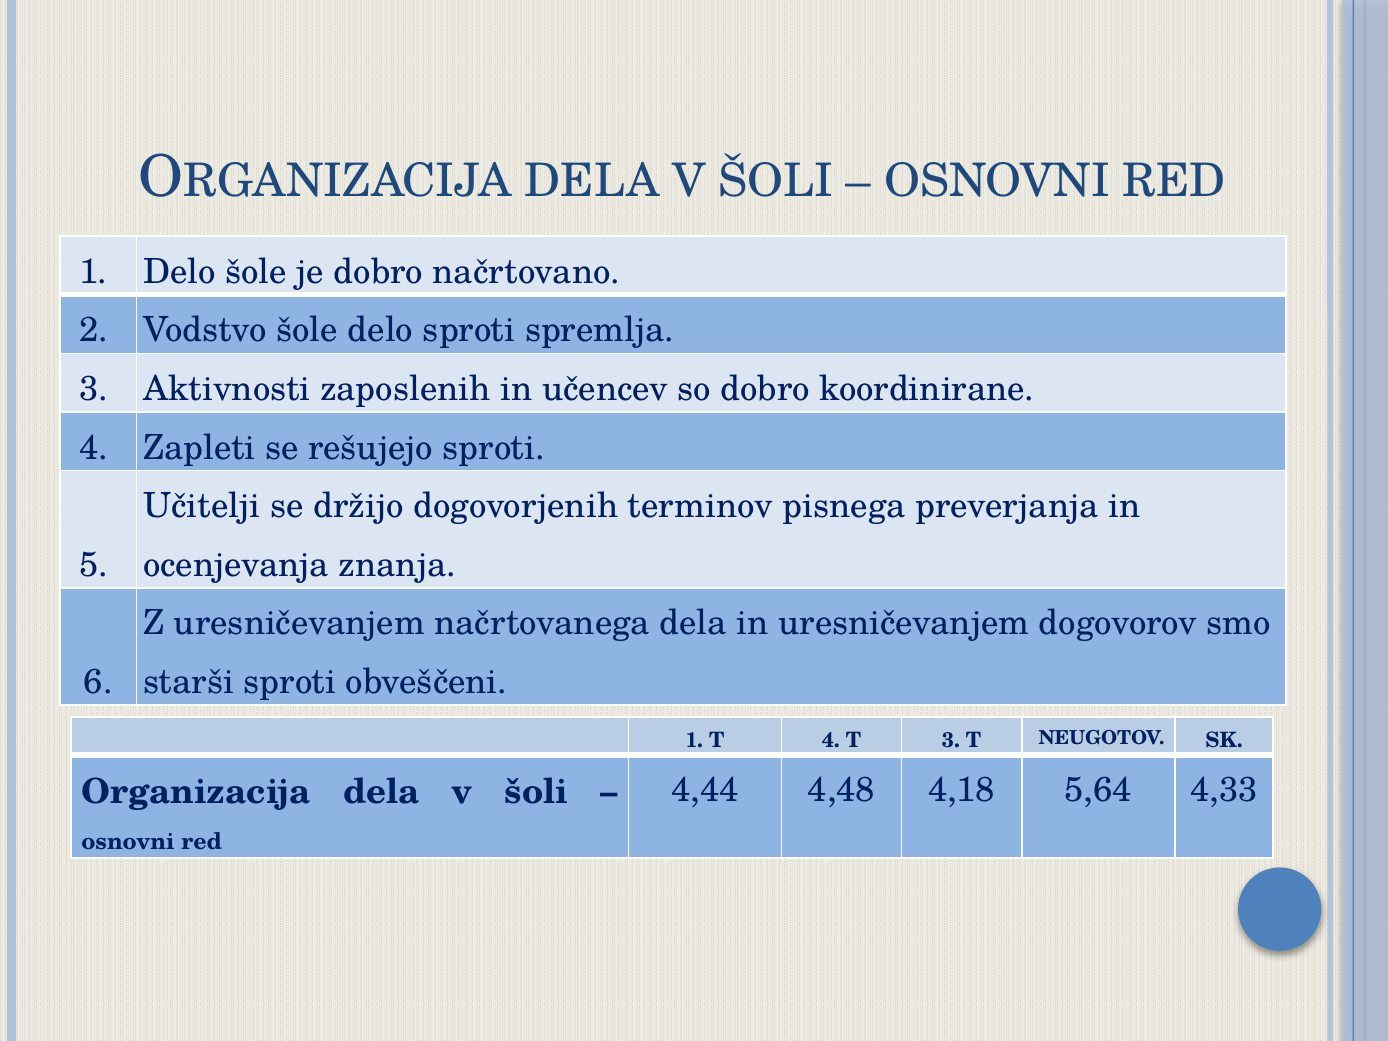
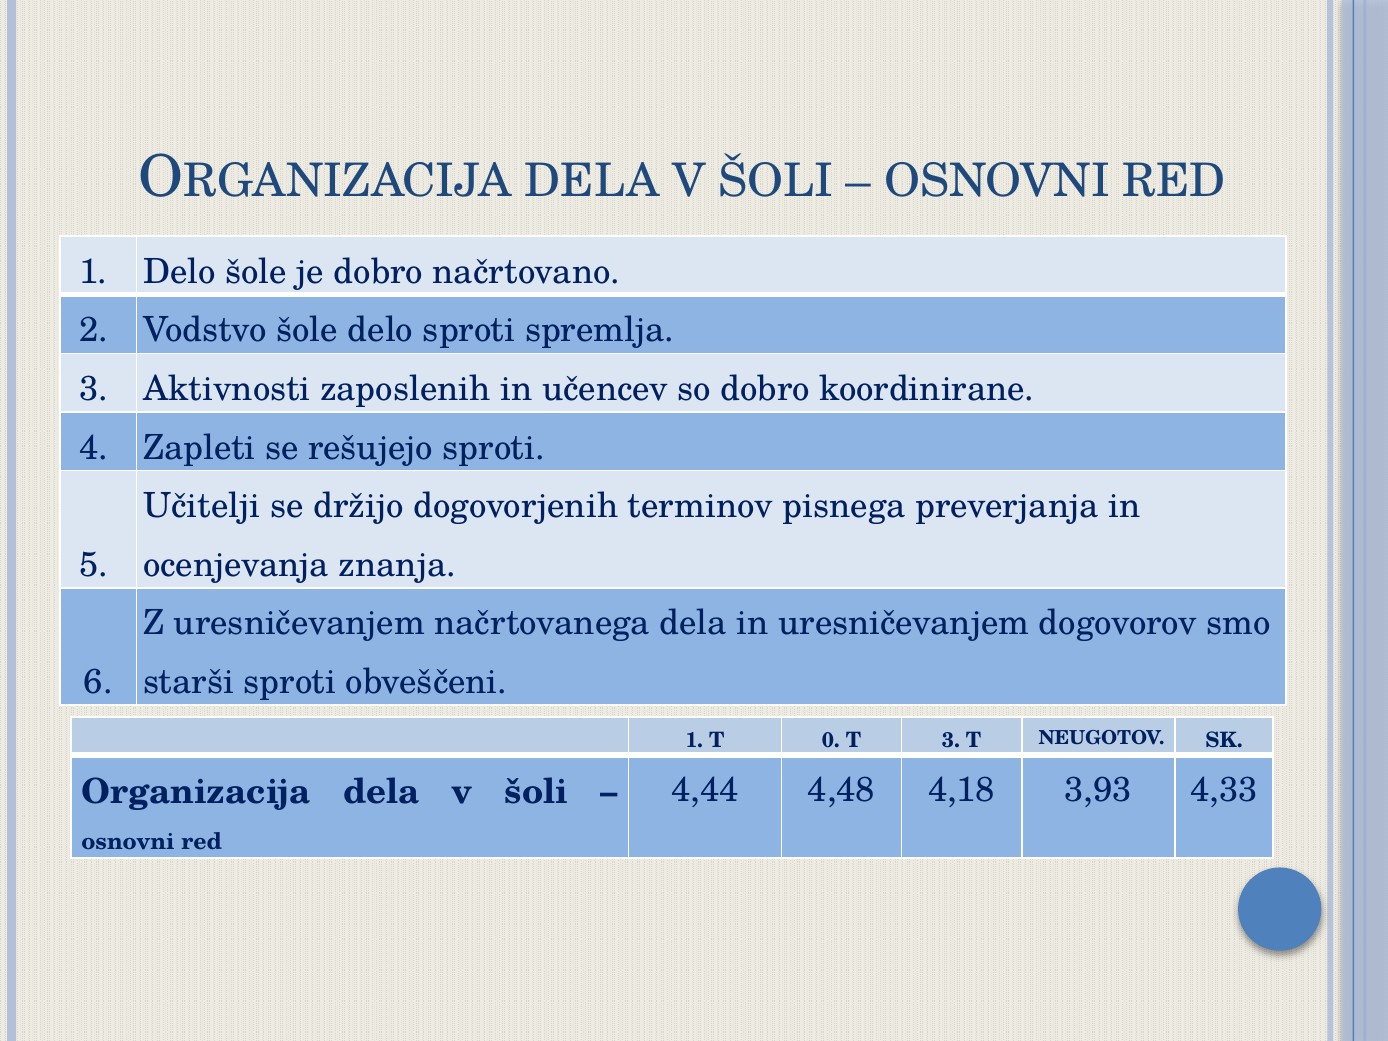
T 4: 4 -> 0
5,64: 5,64 -> 3,93
